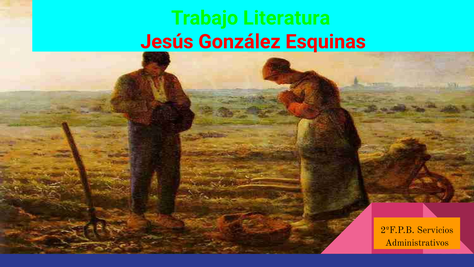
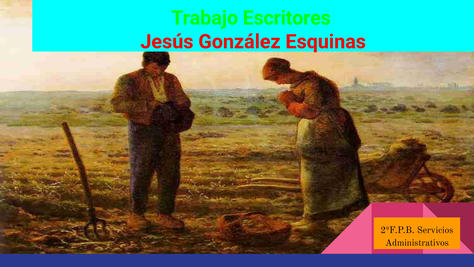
Literatura: Literatura -> Escritores
